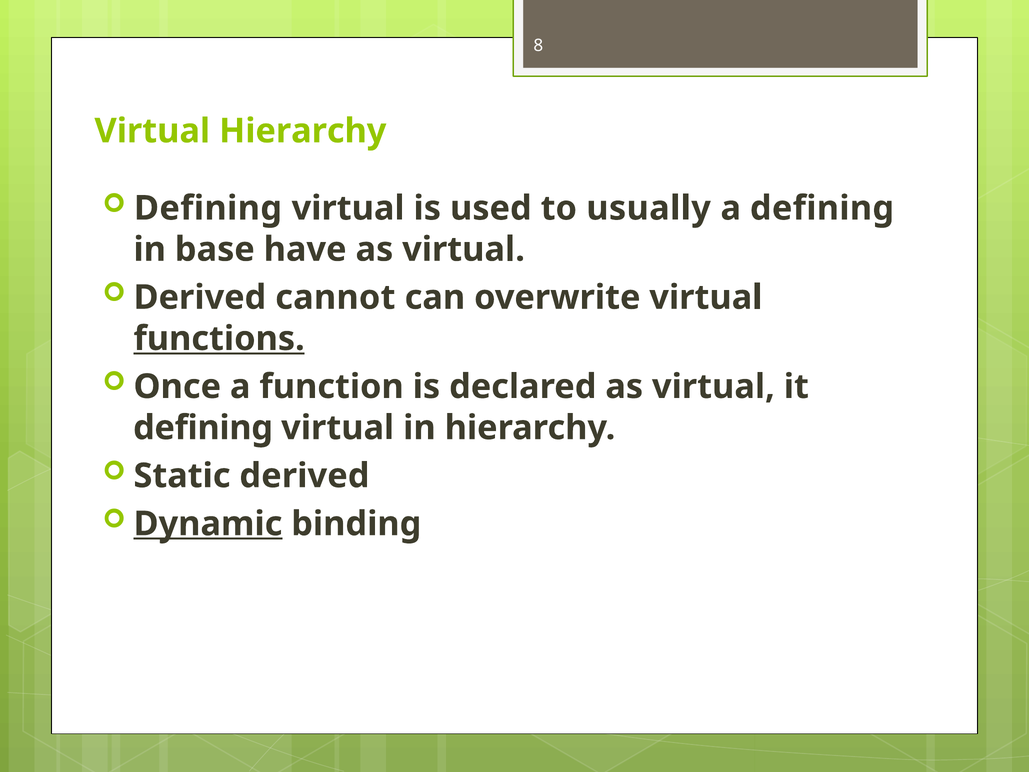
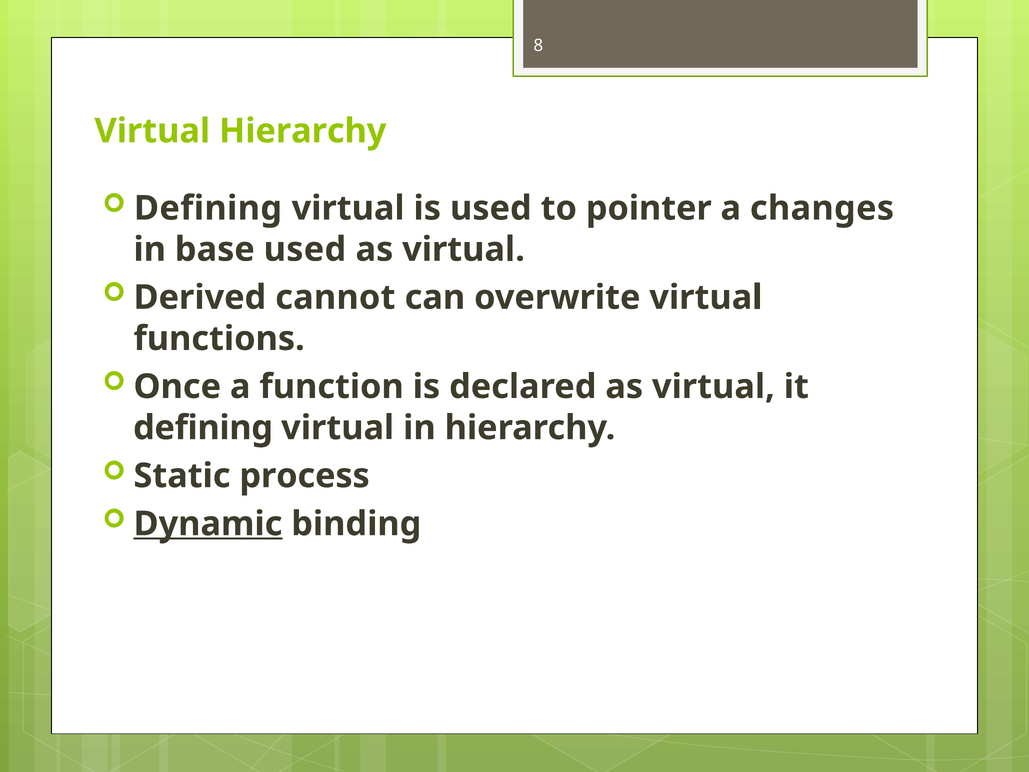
usually: usually -> pointer
a defining: defining -> changes
base have: have -> used
functions underline: present -> none
Static derived: derived -> process
